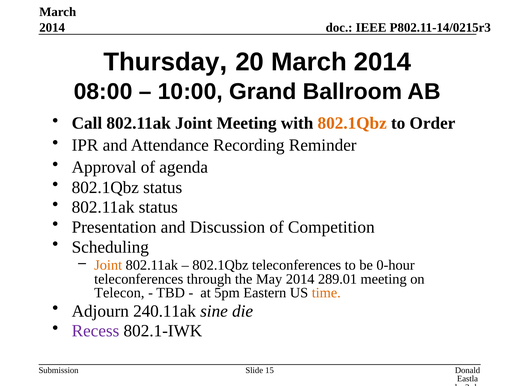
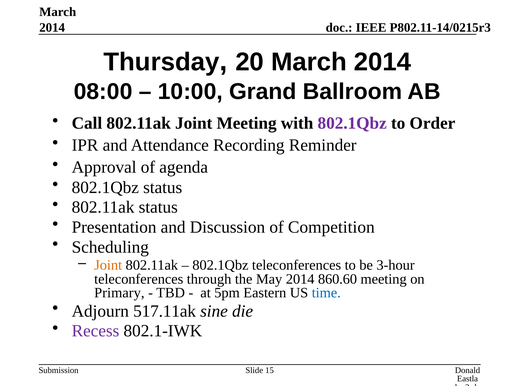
802.1Qbz at (352, 123) colour: orange -> purple
0-hour: 0-hour -> 3-hour
289.01: 289.01 -> 860.60
Telecon: Telecon -> Primary
time colour: orange -> blue
240.11ak: 240.11ak -> 517.11ak
